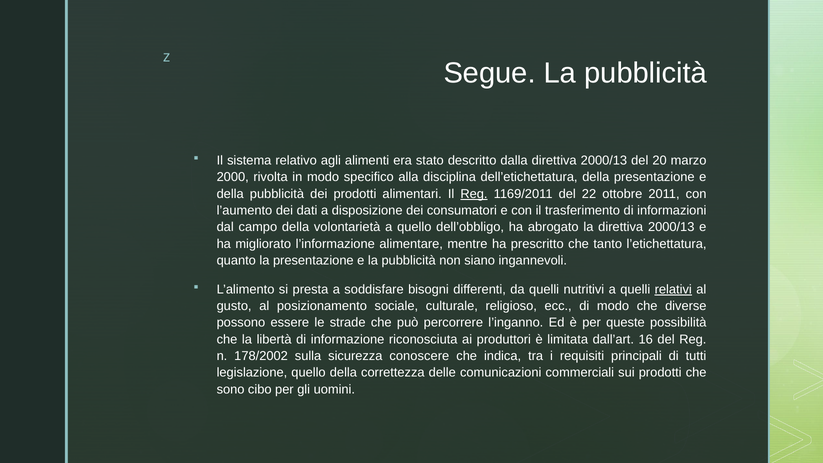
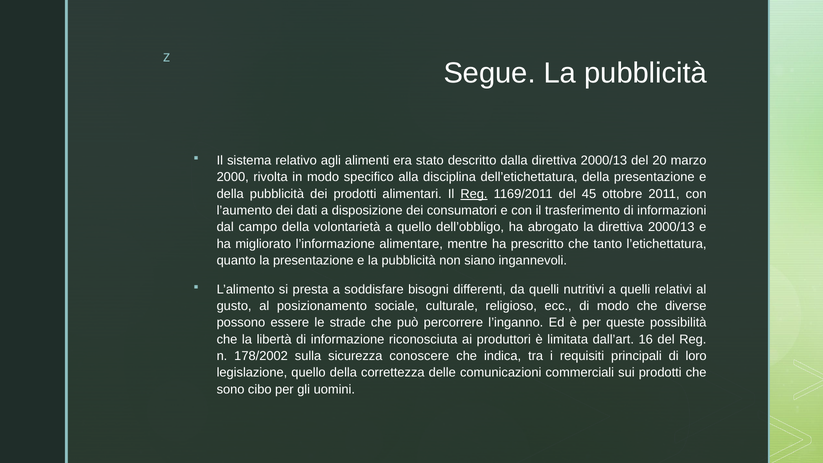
22: 22 -> 45
relativi underline: present -> none
tutti: tutti -> loro
